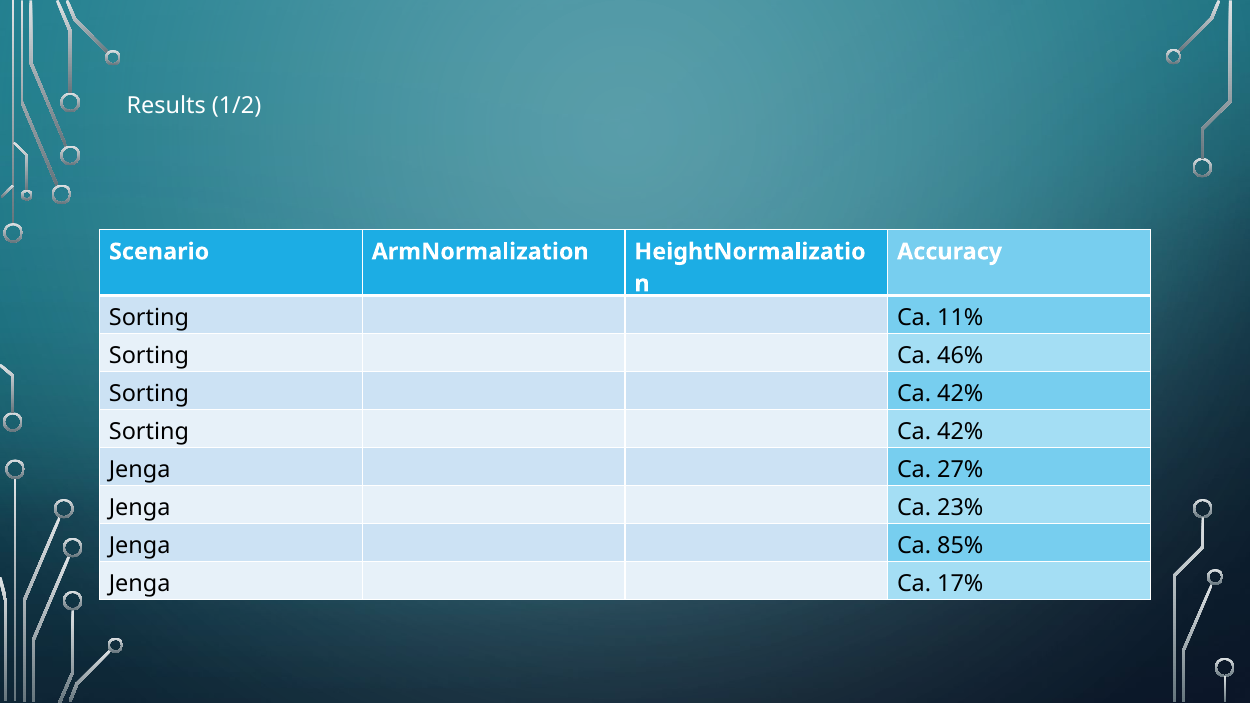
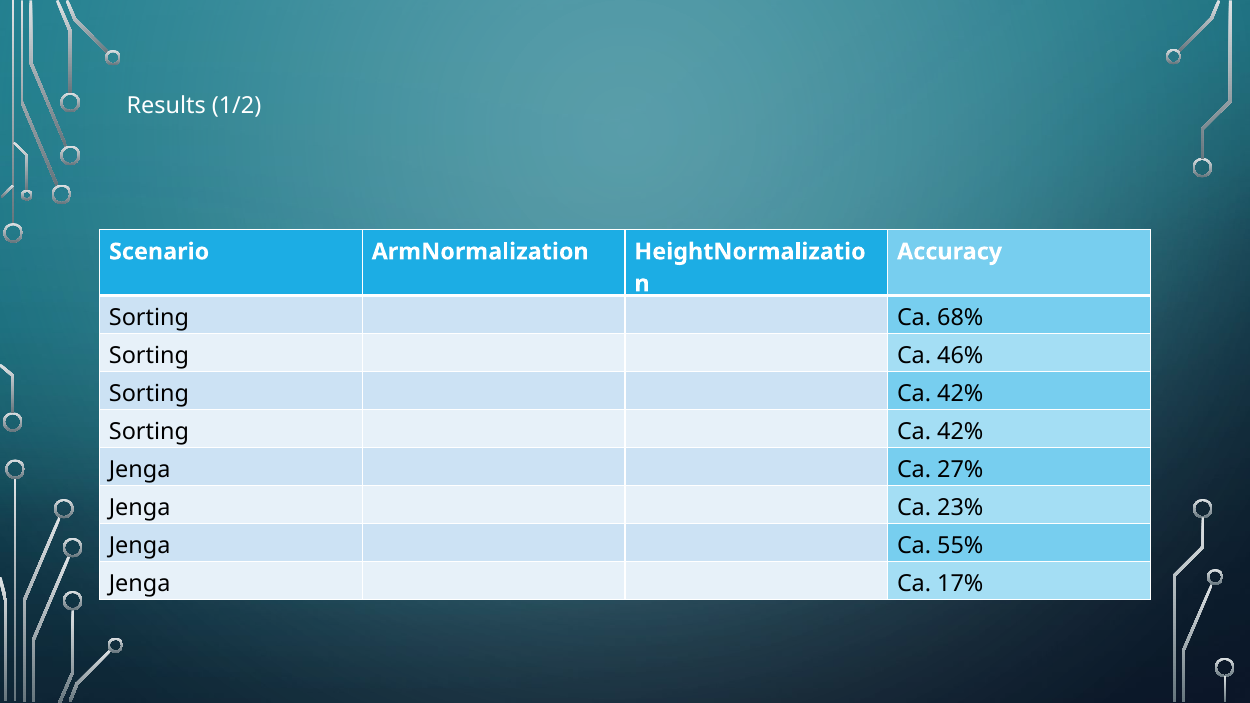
11%: 11% -> 68%
85%: 85% -> 55%
